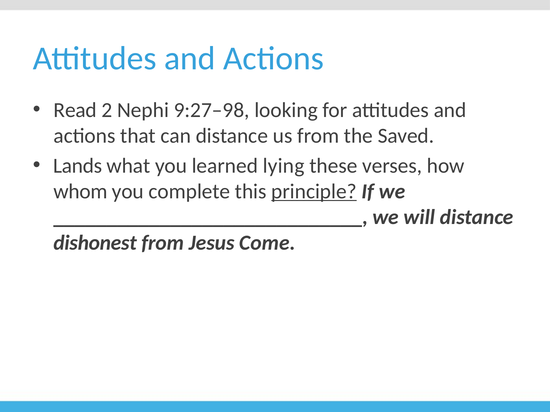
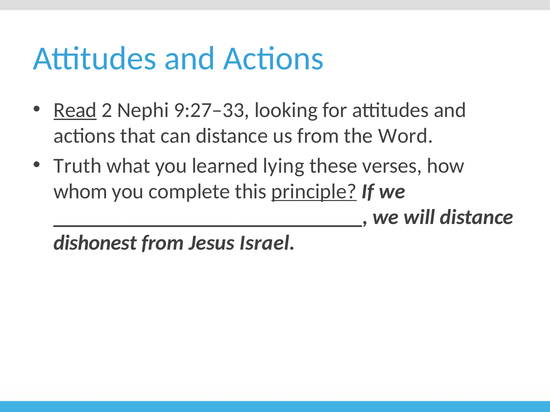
Read underline: none -> present
9:27–98: 9:27–98 -> 9:27–33
Saved: Saved -> Word
Lands: Lands -> Truth
Come: Come -> Israel
